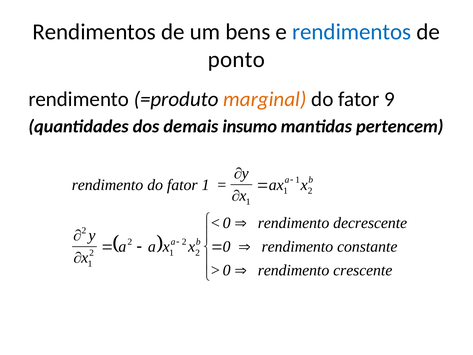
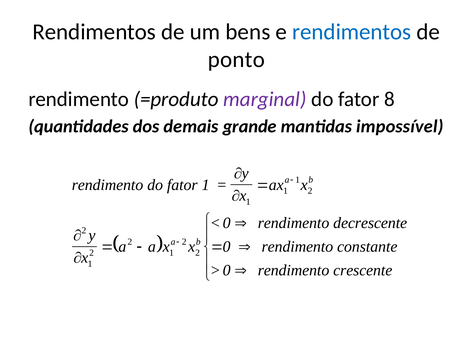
marginal colour: orange -> purple
9: 9 -> 8
insumo: insumo -> grande
pertencem: pertencem -> impossível
